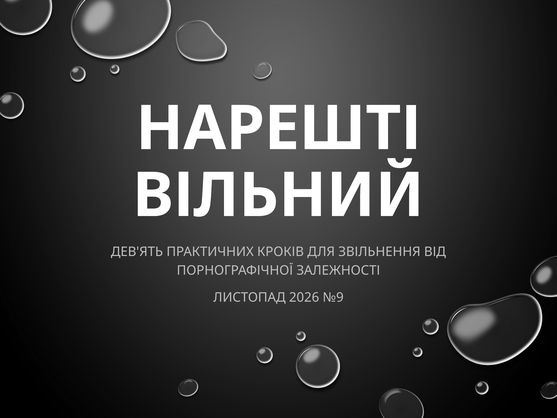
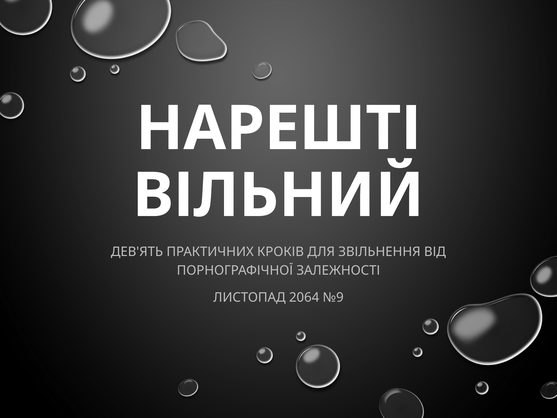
2026: 2026 -> 2064
